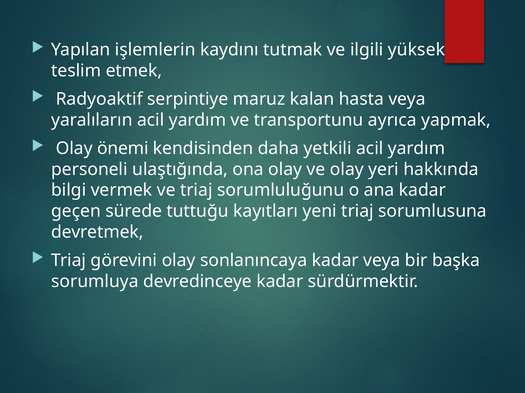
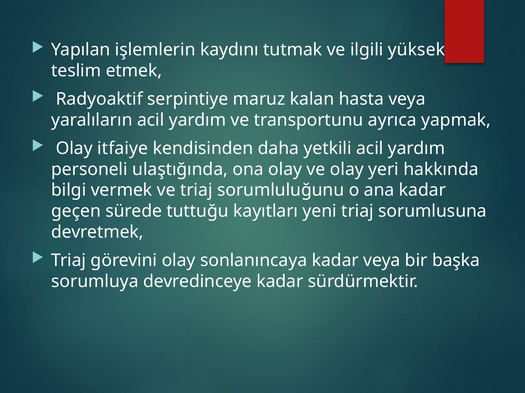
önemi: önemi -> itfaiye
